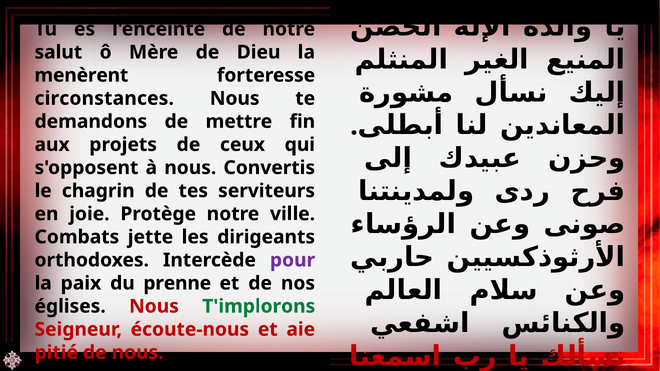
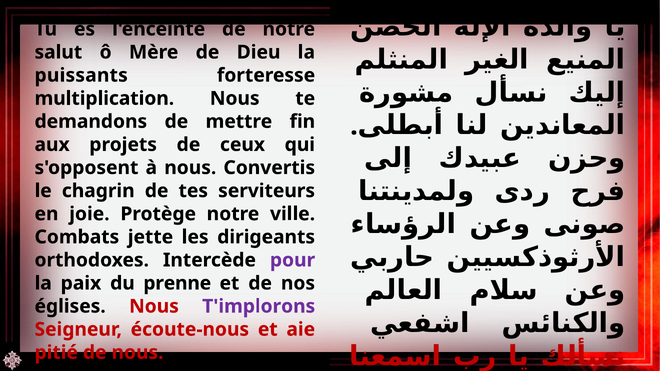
menèrent: menèrent -> puissants
circonstances: circonstances -> multiplication
T'implorons colour: green -> purple
